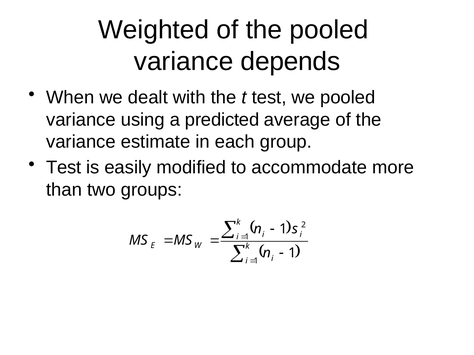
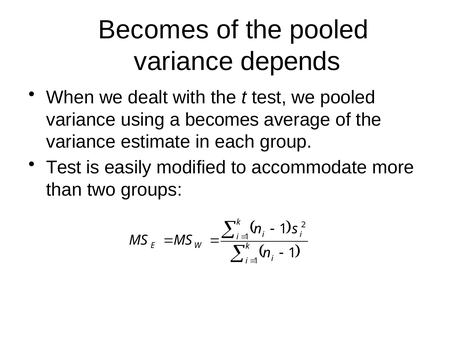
Weighted at (154, 30): Weighted -> Becomes
a predicted: predicted -> becomes
